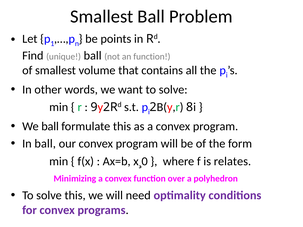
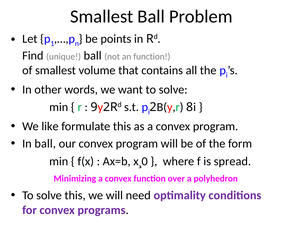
We ball: ball -> like
relates: relates -> spread
